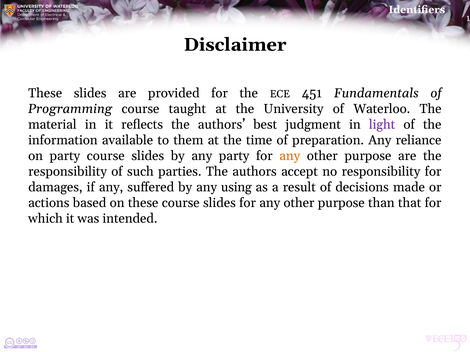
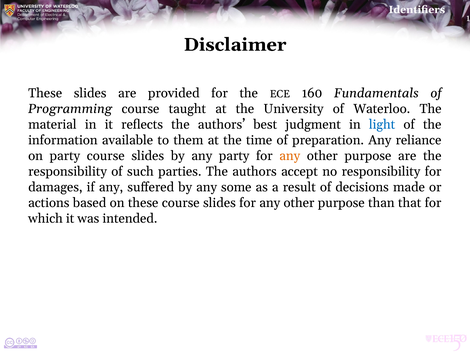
451: 451 -> 160
light colour: purple -> blue
using: using -> some
